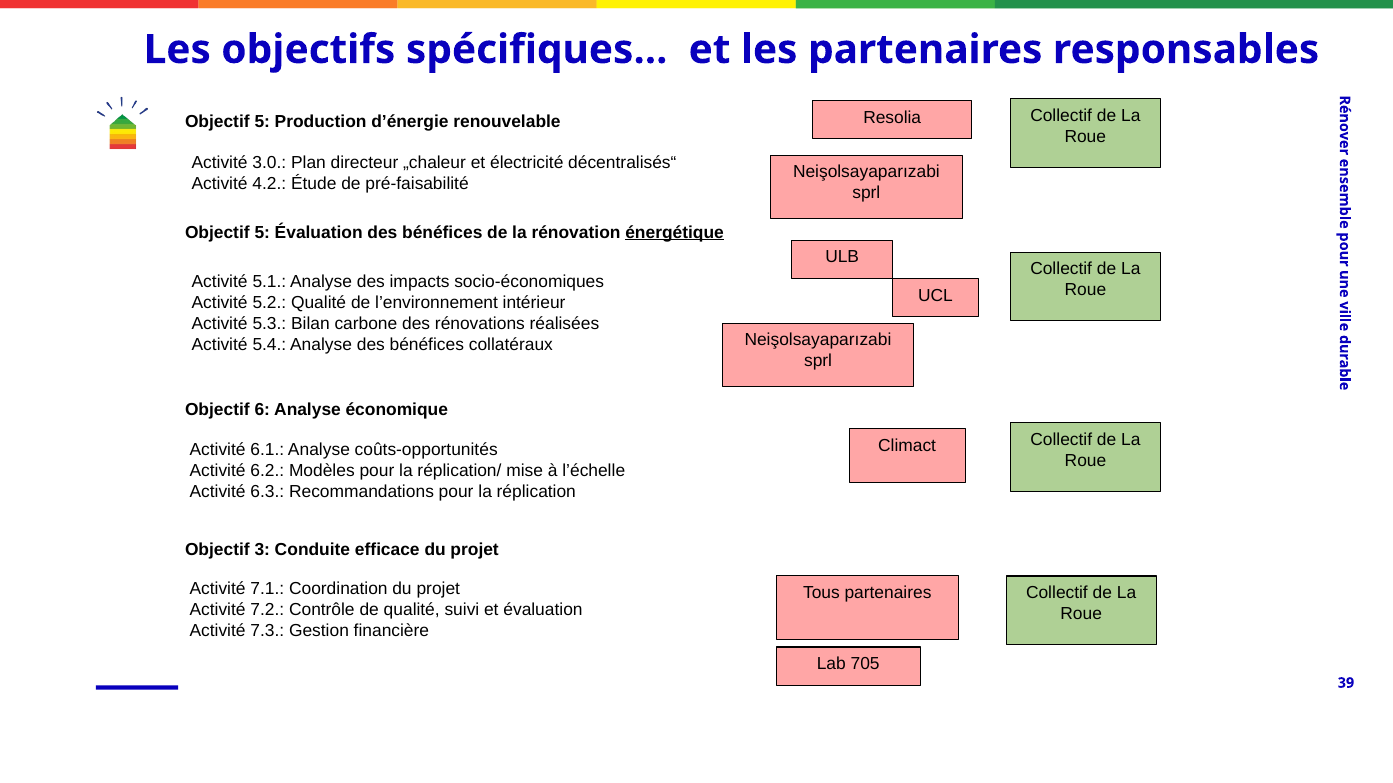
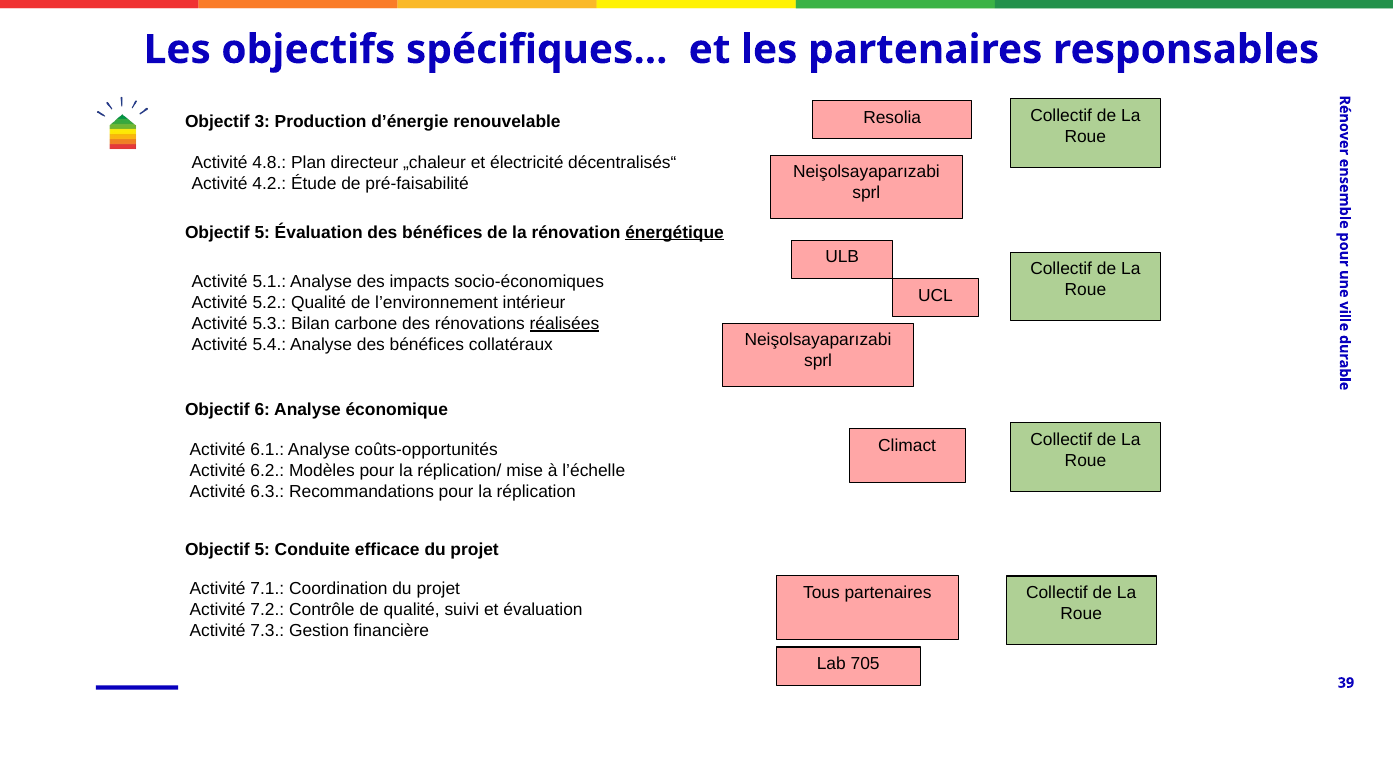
5 at (262, 122): 5 -> 3
3.0: 3.0 -> 4.8
réalisées underline: none -> present
3 at (262, 550): 3 -> 5
